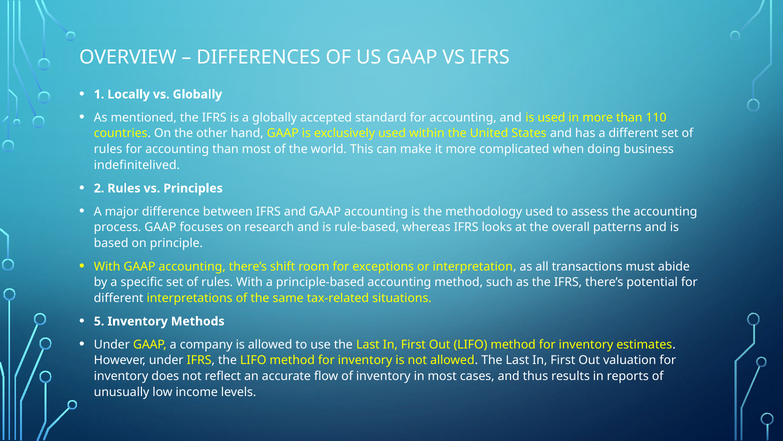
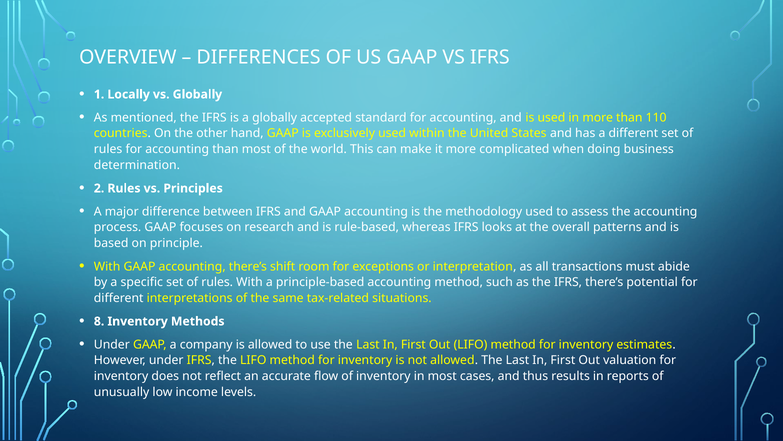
indefinitelived: indefinitelived -> determination
5: 5 -> 8
